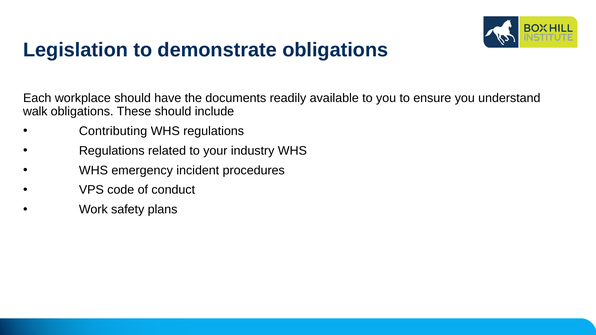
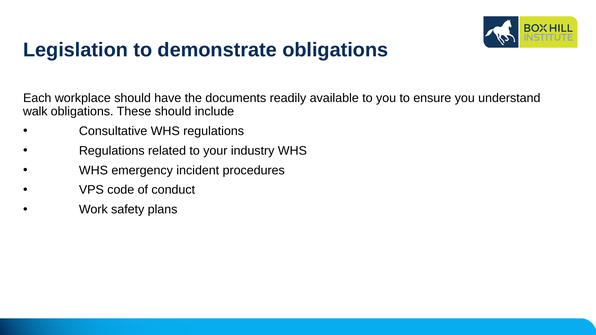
Contributing: Contributing -> Consultative
